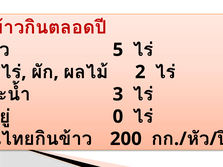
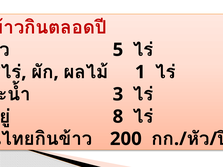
2: 2 -> 1
0: 0 -> 8
